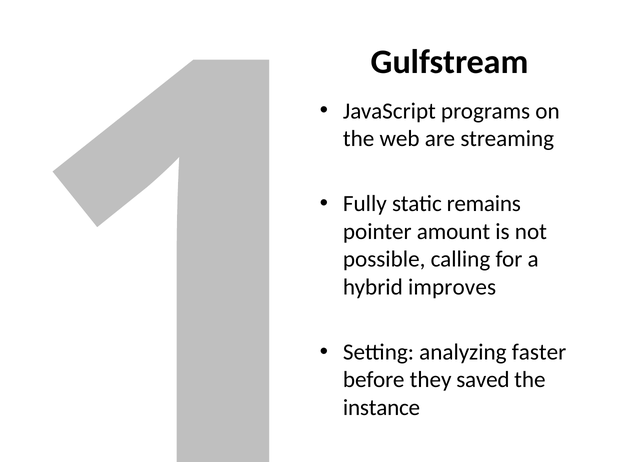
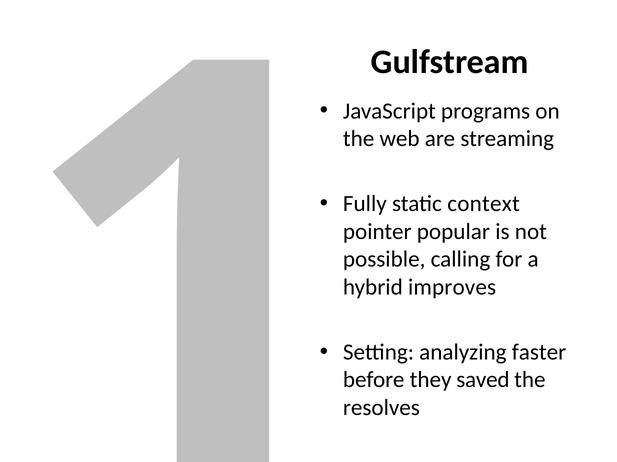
remains: remains -> context
amount: amount -> popular
instance: instance -> resolves
